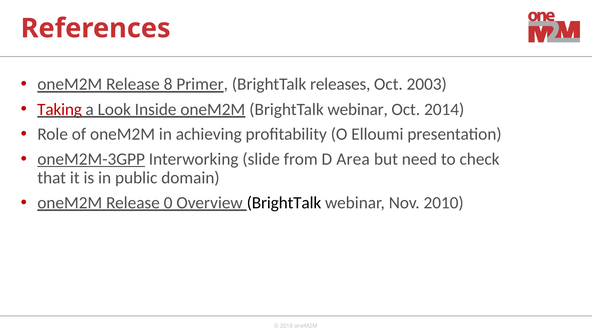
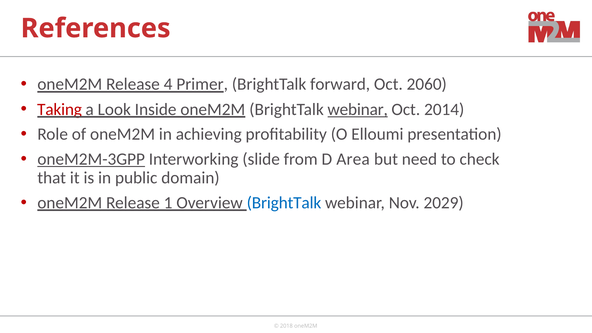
8: 8 -> 4
releases: releases -> forward
2003: 2003 -> 2060
webinar at (358, 109) underline: none -> present
0: 0 -> 1
BrightTalk at (284, 203) colour: black -> blue
2010: 2010 -> 2029
